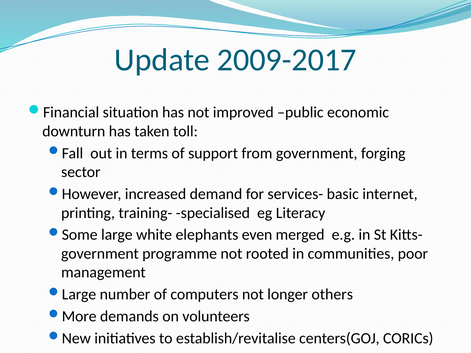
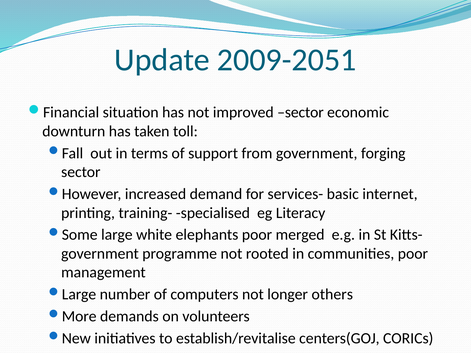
2009-2017: 2009-2017 -> 2009-2051
improved public: public -> sector
elephants even: even -> poor
